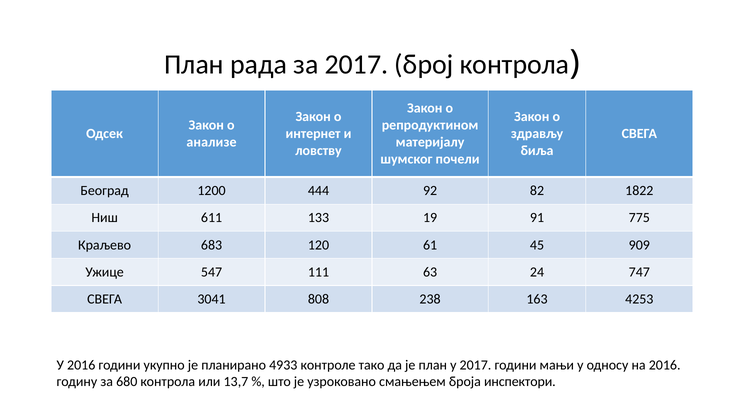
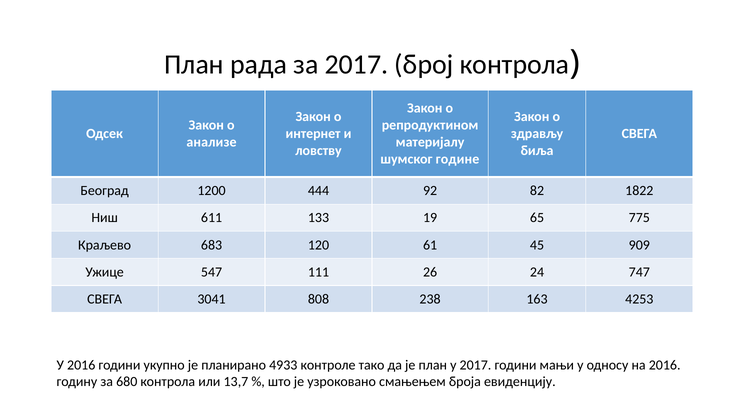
почели: почели -> године
91: 91 -> 65
63: 63 -> 26
инспектори: инспектори -> евиденцију
